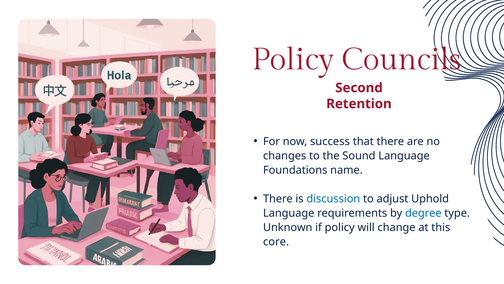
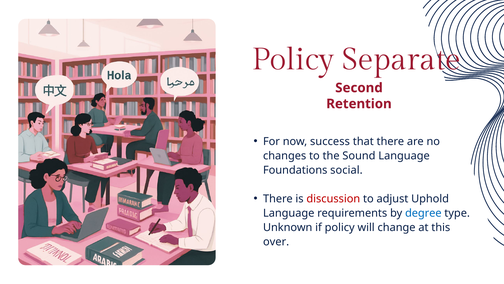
Councils: Councils -> Separate
name: name -> social
discussion colour: blue -> red
core: core -> over
